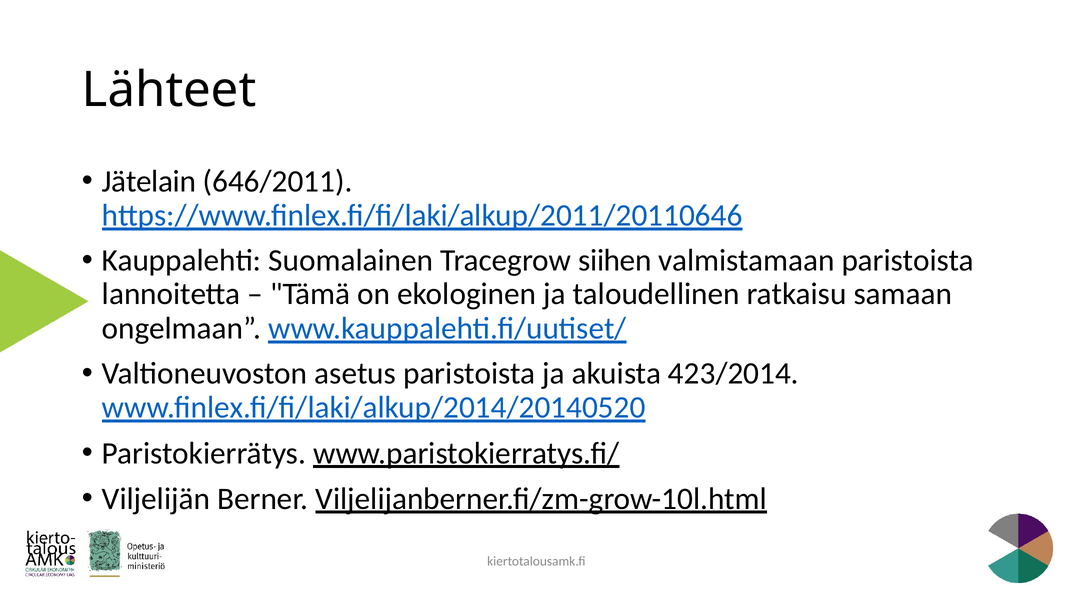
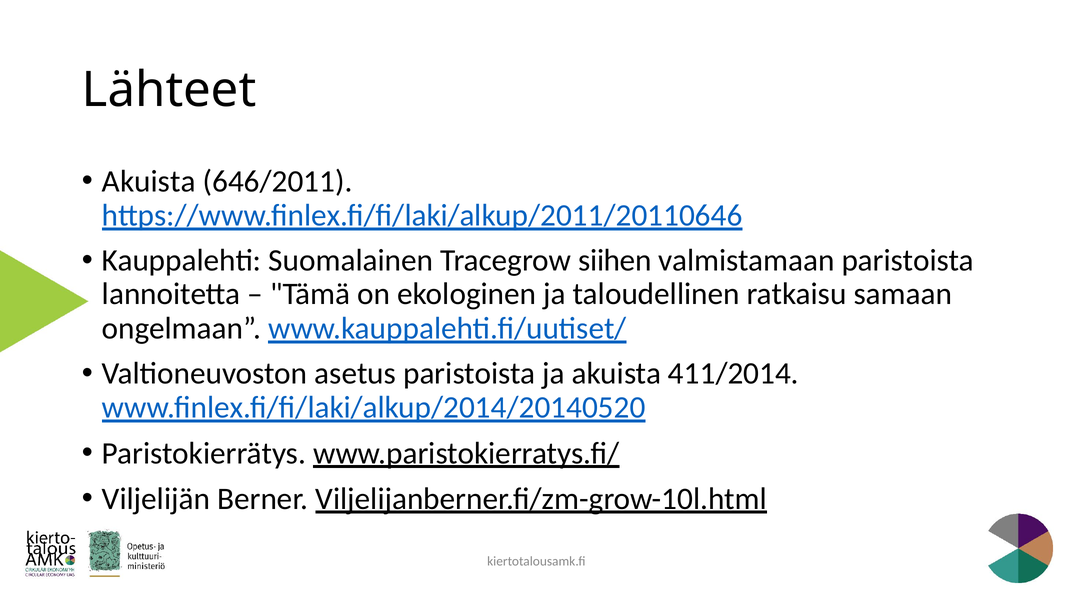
Jätelain at (149, 181): Jätelain -> Akuista
423/2014: 423/2014 -> 411/2014
